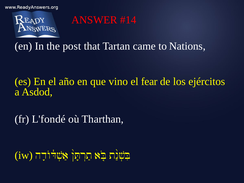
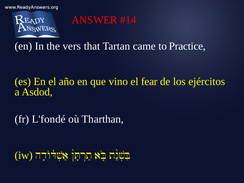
post: post -> vers
Nations: Nations -> Practice
